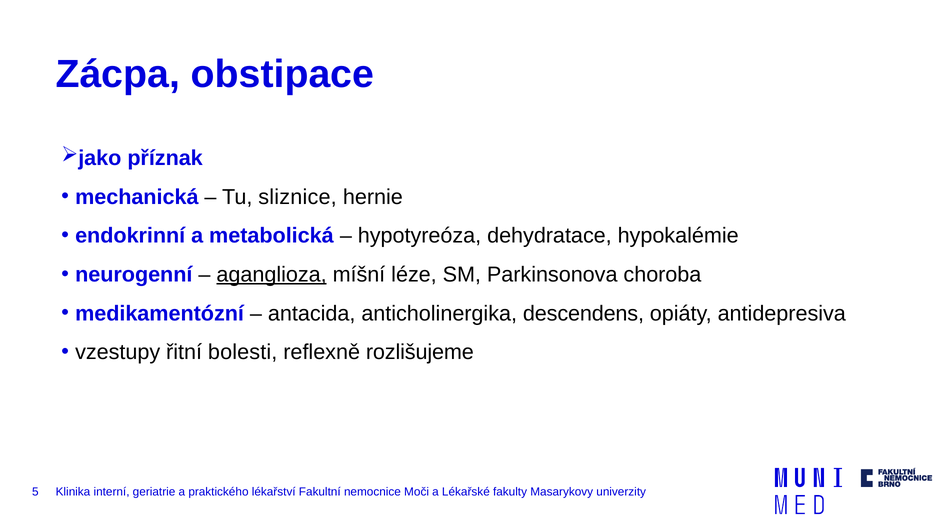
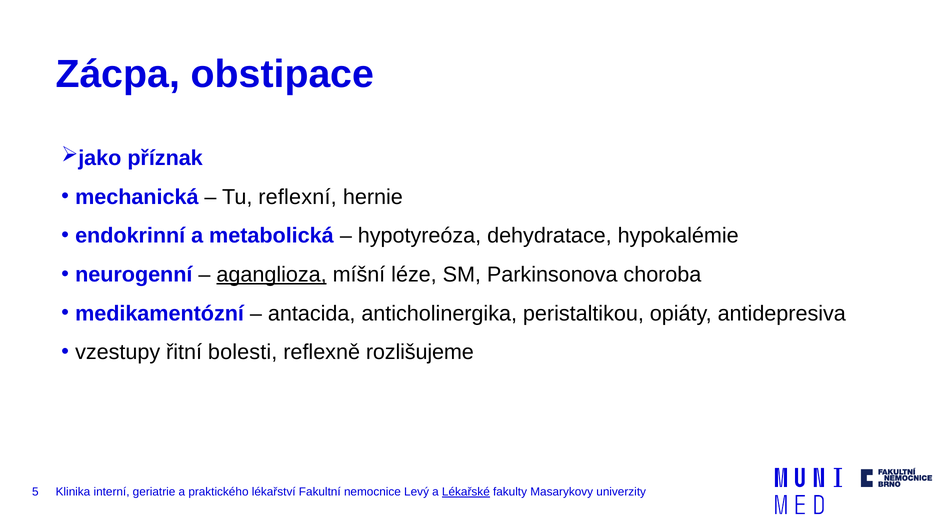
sliznice: sliznice -> reflexní
descendens: descendens -> peristaltikou
Moči: Moči -> Levý
Lékařské underline: none -> present
